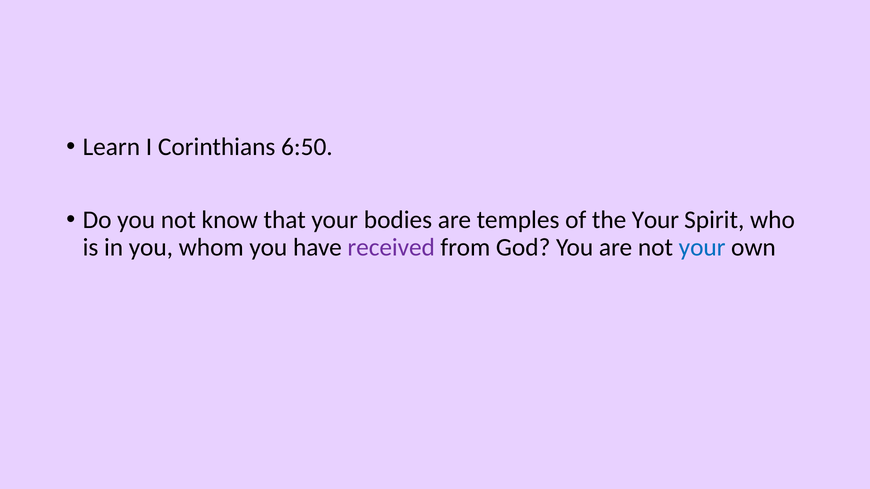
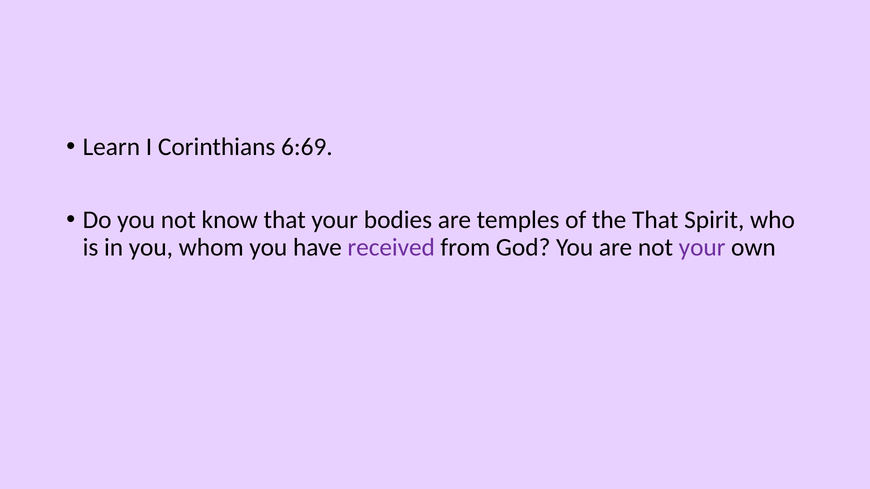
6:50: 6:50 -> 6:69
the Your: Your -> That
your at (702, 247) colour: blue -> purple
